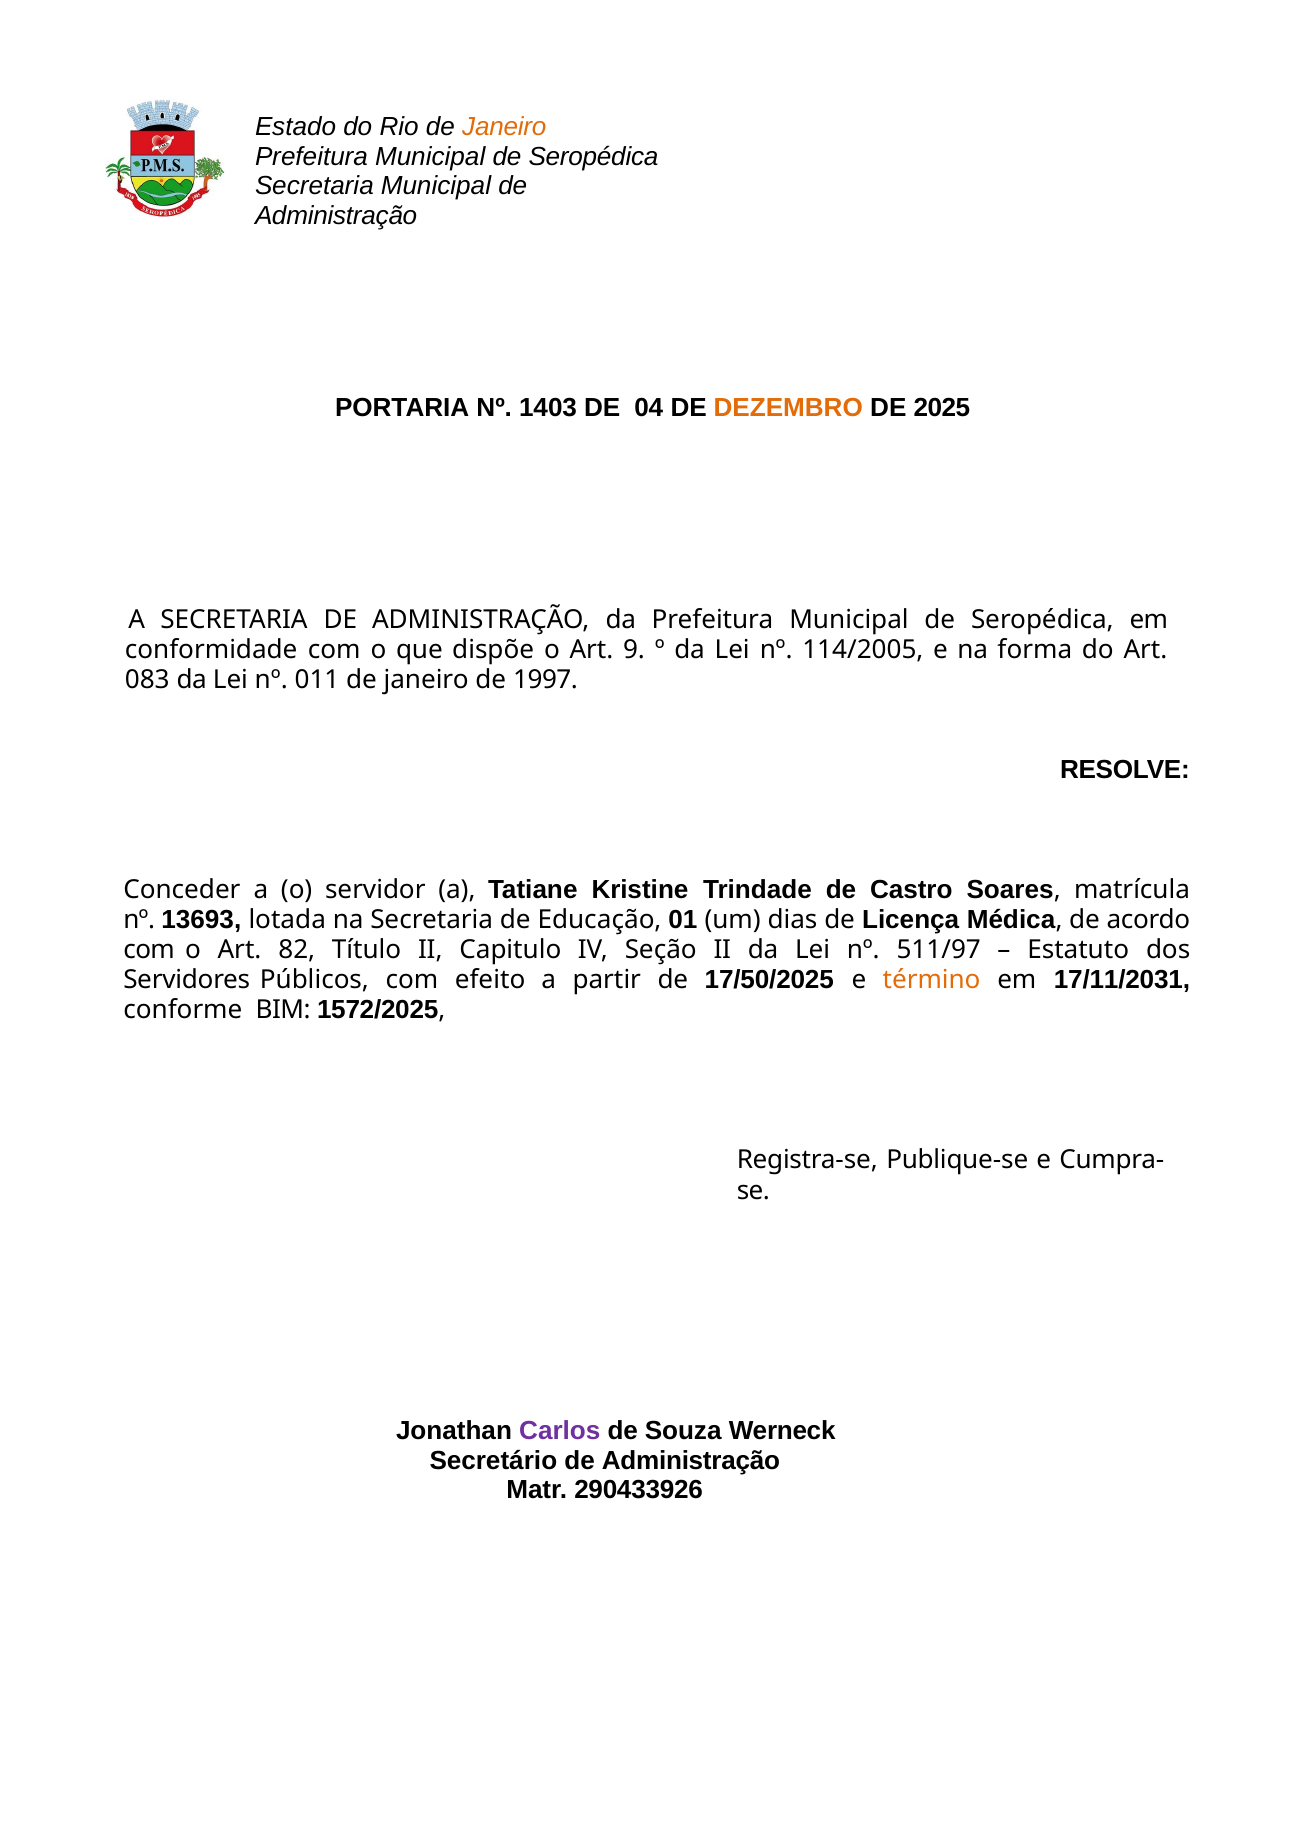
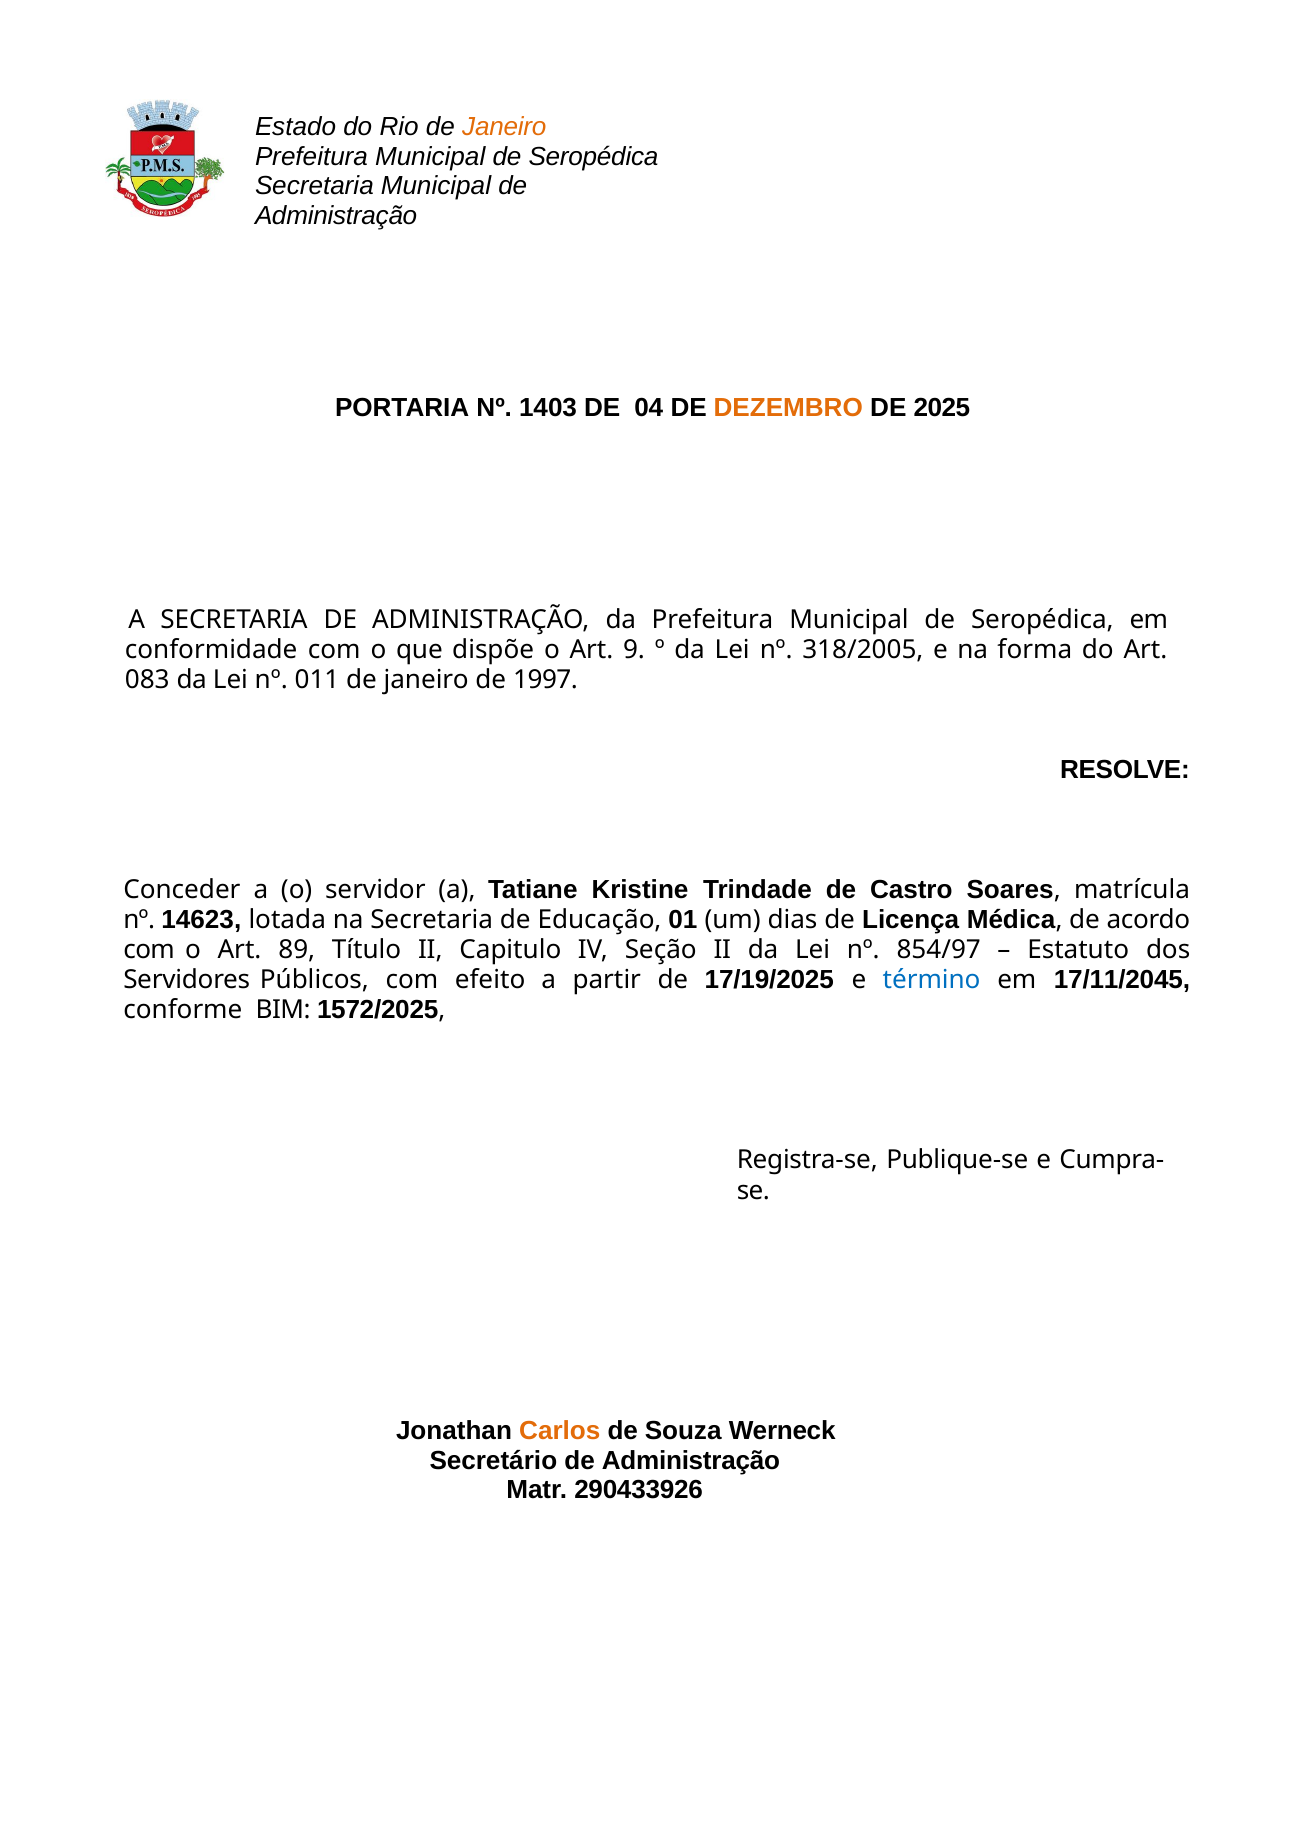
114/2005: 114/2005 -> 318/2005
13693: 13693 -> 14623
82: 82 -> 89
511/97: 511/97 -> 854/97
17/50/2025: 17/50/2025 -> 17/19/2025
término colour: orange -> blue
17/11/2031: 17/11/2031 -> 17/11/2045
Carlos colour: purple -> orange
